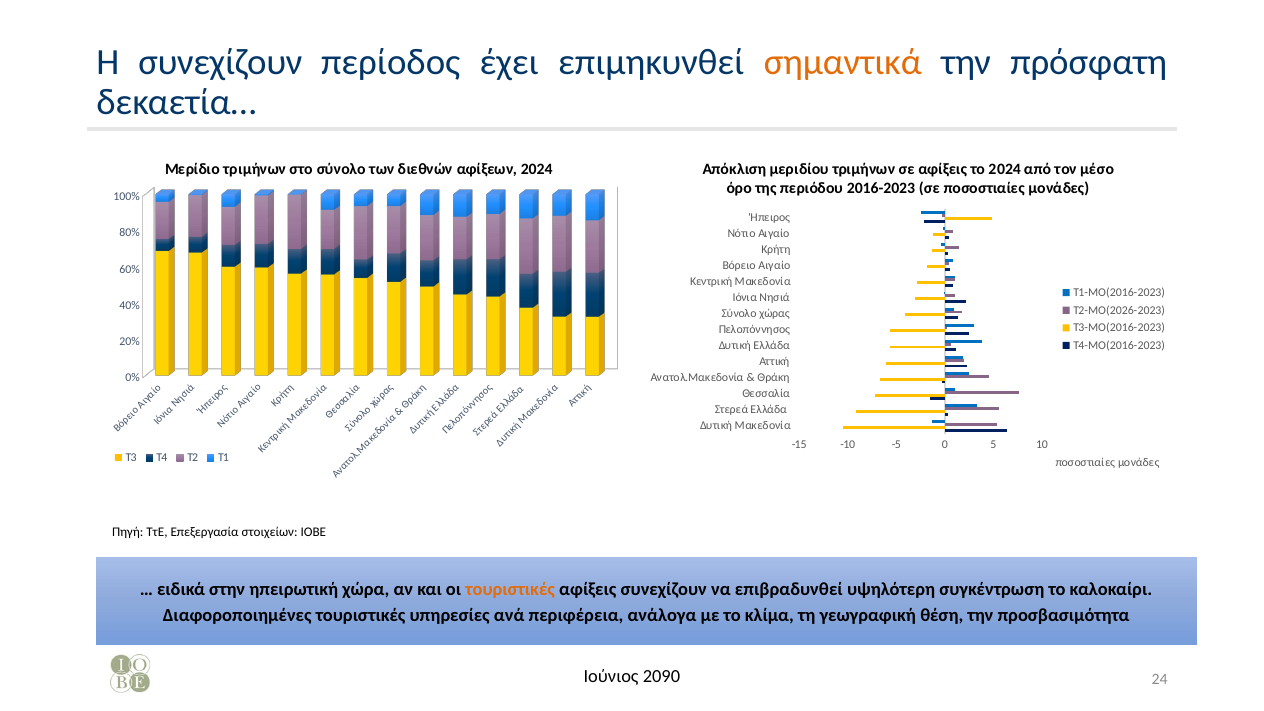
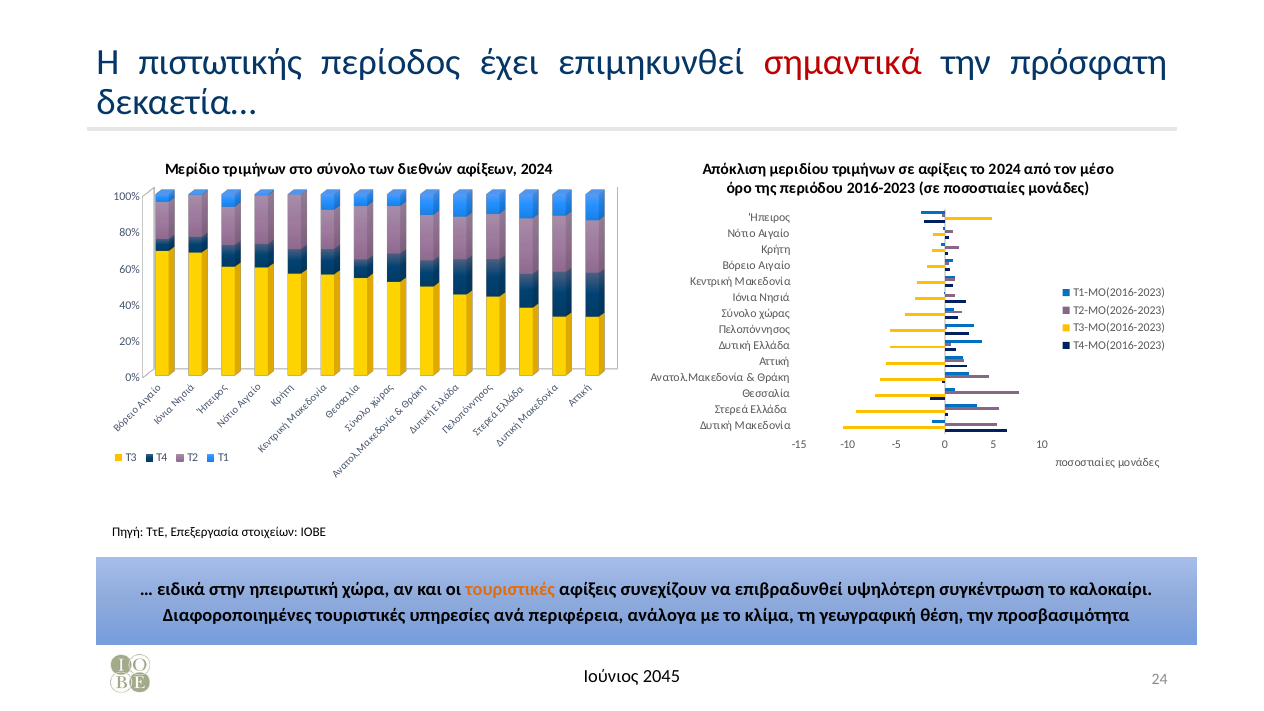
Η συνεχίζουν: συνεχίζουν -> πιστωτικής
σημαντικά colour: orange -> red
2090: 2090 -> 2045
